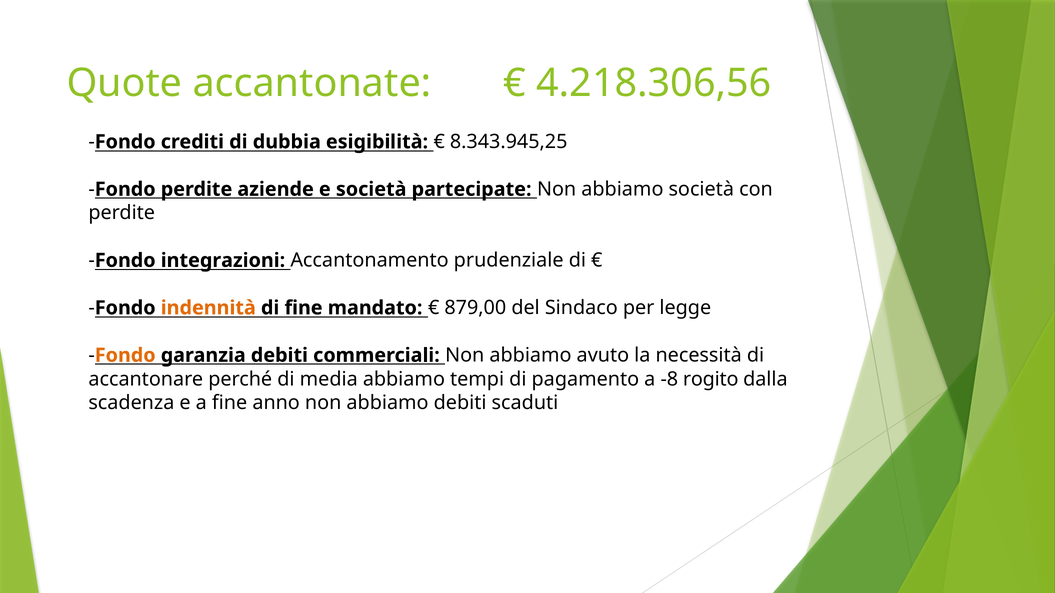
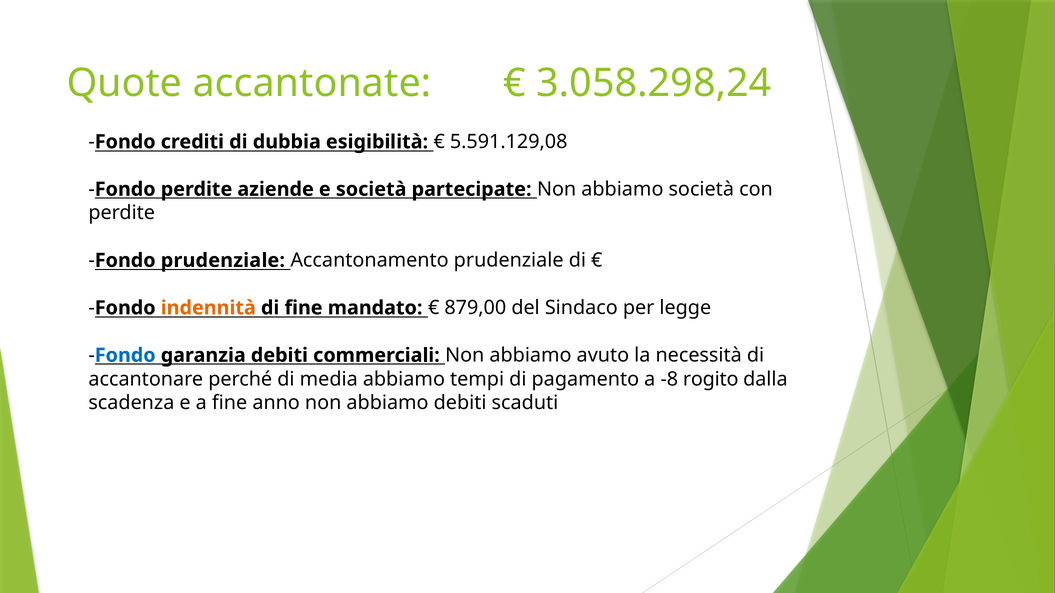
4.218.306,56: 4.218.306,56 -> 3.058.298,24
8.343.945,25: 8.343.945,25 -> 5.591.129,08
Fondo integrazioni: integrazioni -> prudenziale
Fondo at (125, 356) colour: orange -> blue
